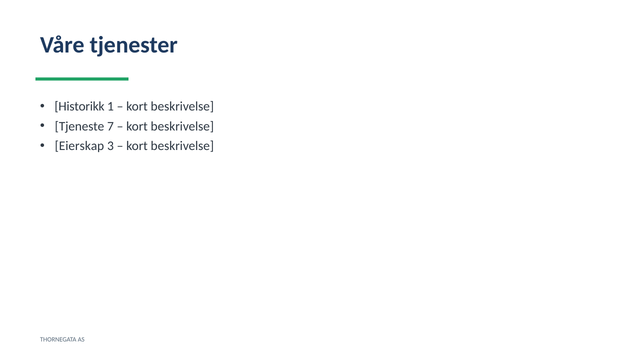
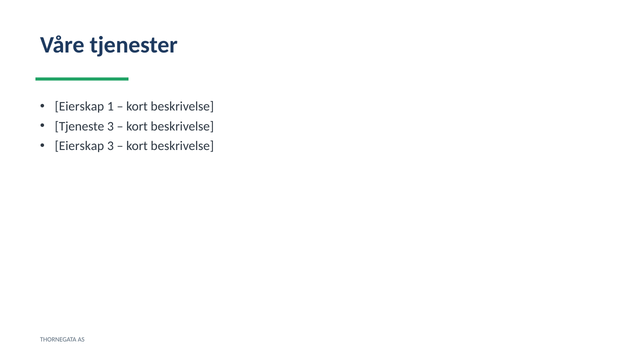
Historikk at (80, 107): Historikk -> Eierskap
Tjeneste 7: 7 -> 3
